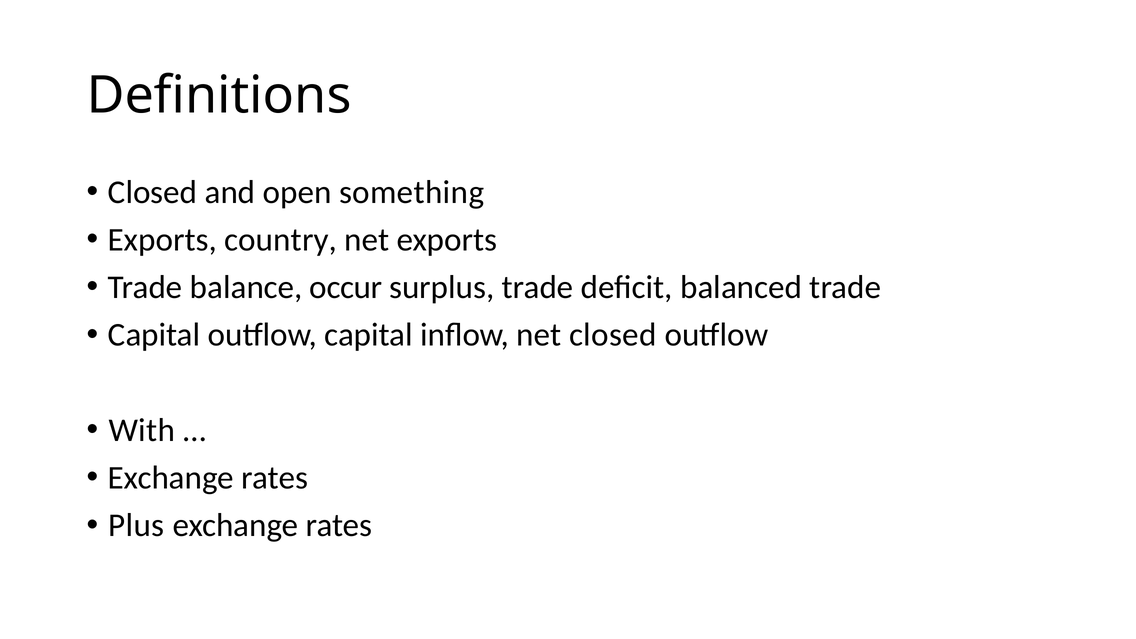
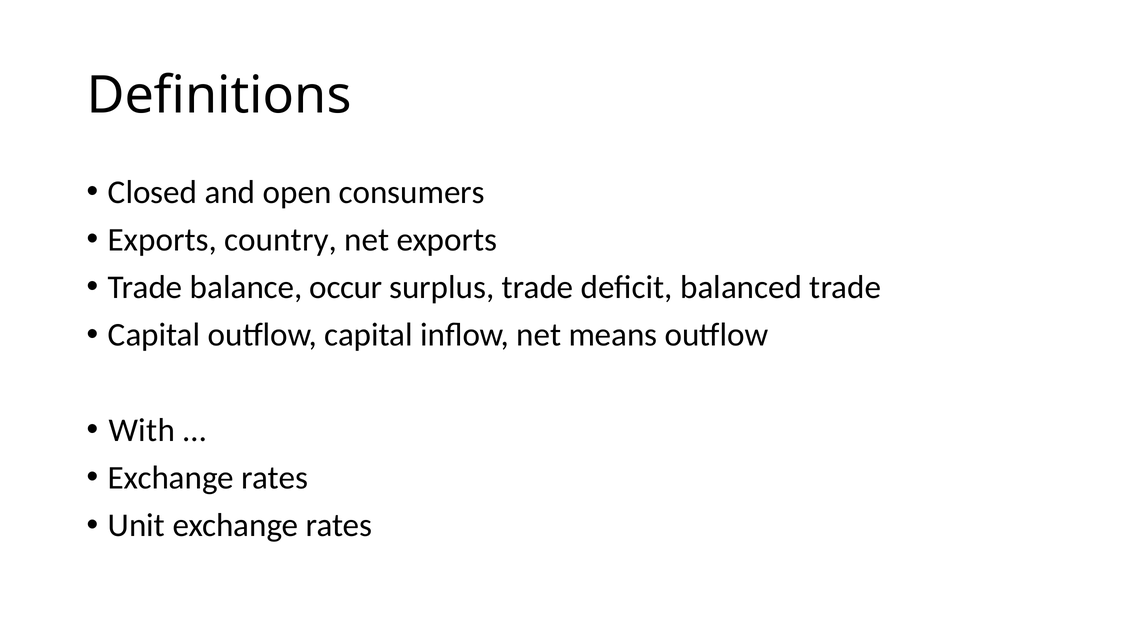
something: something -> consumers
net closed: closed -> means
Plus: Plus -> Unit
